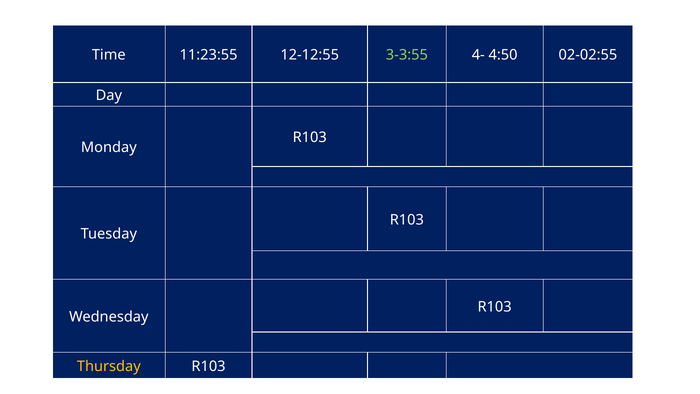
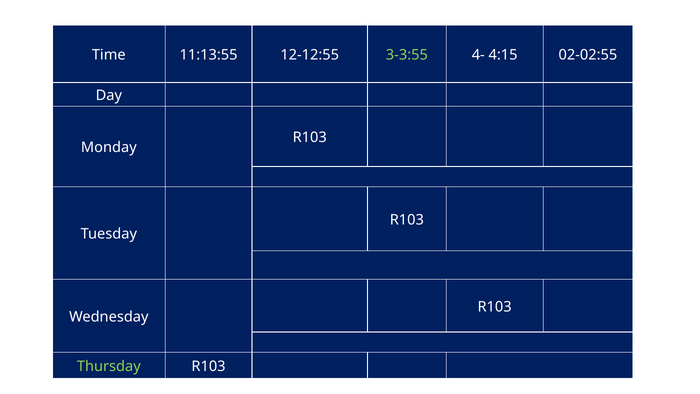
11:23:55: 11:23:55 -> 11:13:55
4:50: 4:50 -> 4:15
Thursday colour: yellow -> light green
